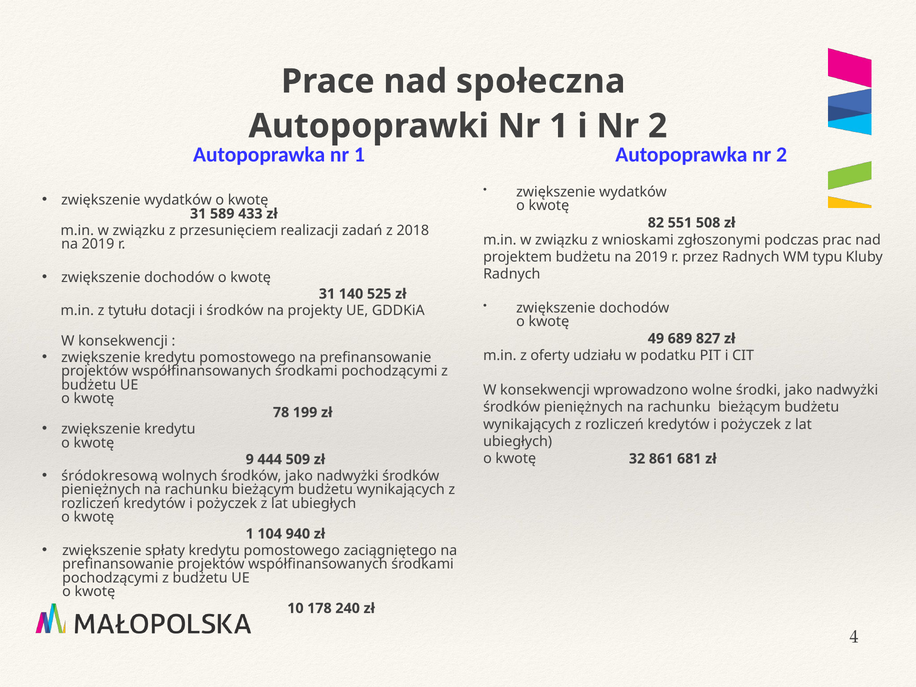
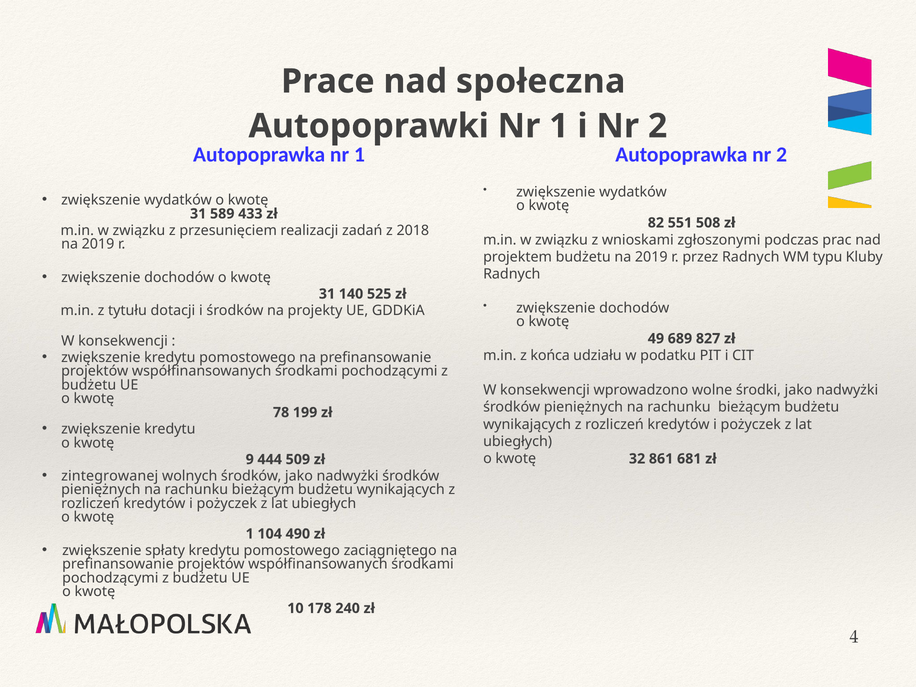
oferty: oferty -> końca
śródokresową: śródokresową -> zintegrowanej
940: 940 -> 490
